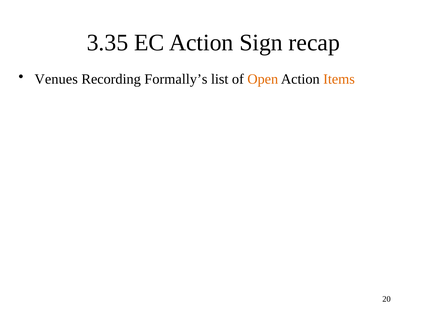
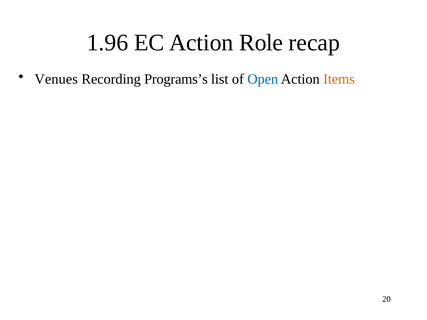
3.35: 3.35 -> 1.96
Sign: Sign -> Role
Formally’s: Formally’s -> Programs’s
Open colour: orange -> blue
